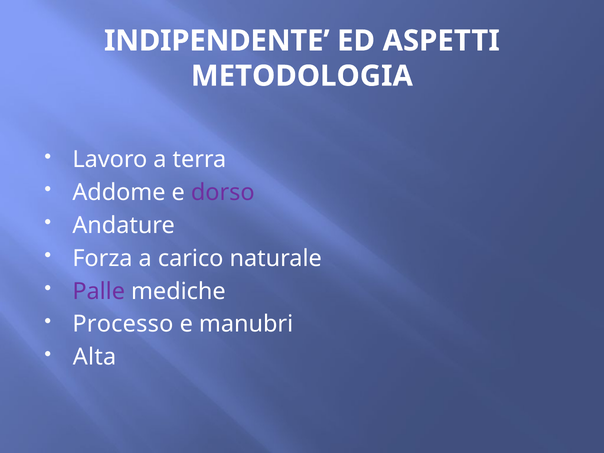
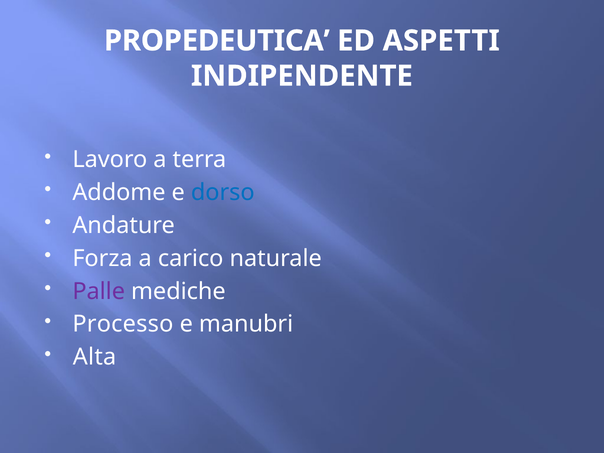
INDIPENDENTE: INDIPENDENTE -> PROPEDEUTICA
METODOLOGIA: METODOLOGIA -> INDIPENDENTE
dorso colour: purple -> blue
